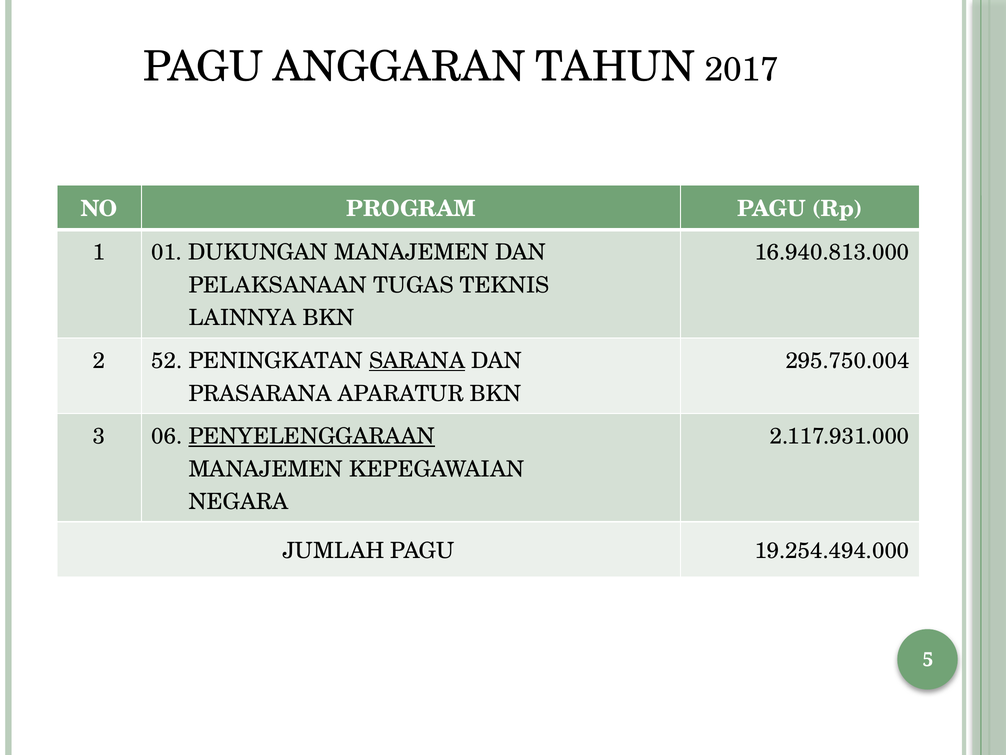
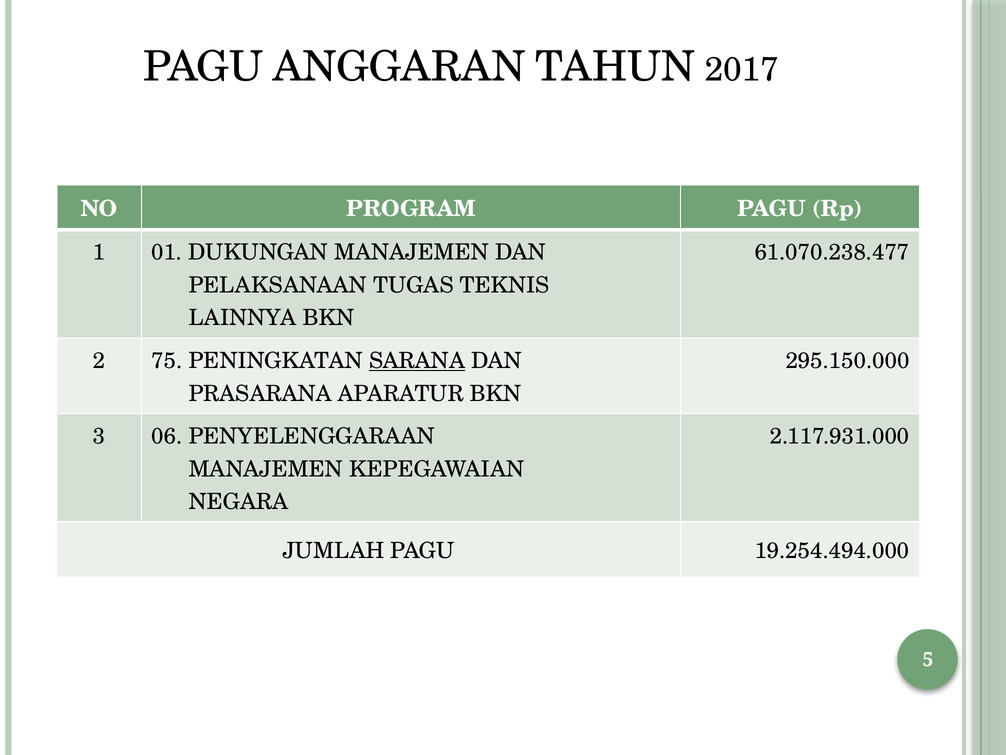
16.940.813.000: 16.940.813.000 -> 61.070.238.477
52: 52 -> 75
295.750.004: 295.750.004 -> 295.150.000
PENYELENGGARAAN underline: present -> none
